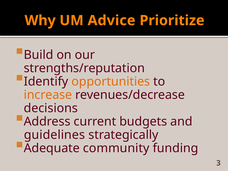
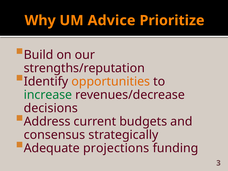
increase colour: orange -> green
guidelines: guidelines -> consensus
community: community -> projections
